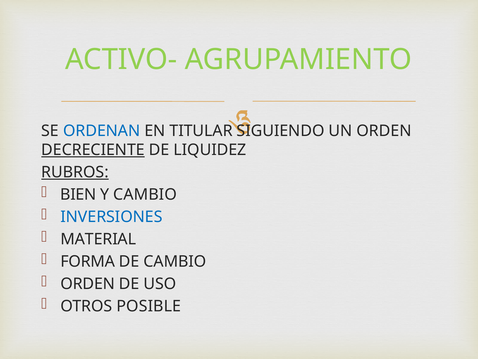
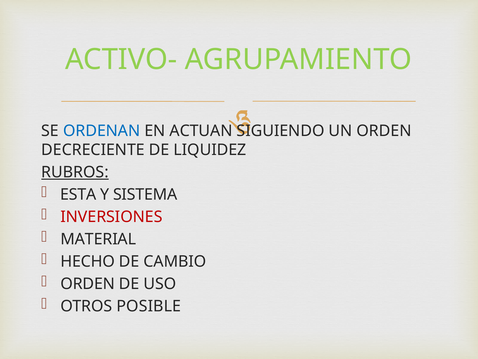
TITULAR: TITULAR -> ACTUAN
DECRECIENTE underline: present -> none
BIEN: BIEN -> ESTA
Y CAMBIO: CAMBIO -> SISTEMA
INVERSIONES colour: blue -> red
FORMA: FORMA -> HECHO
